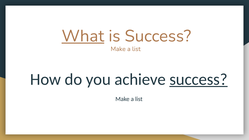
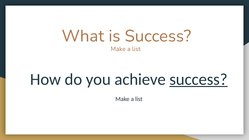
What underline: present -> none
